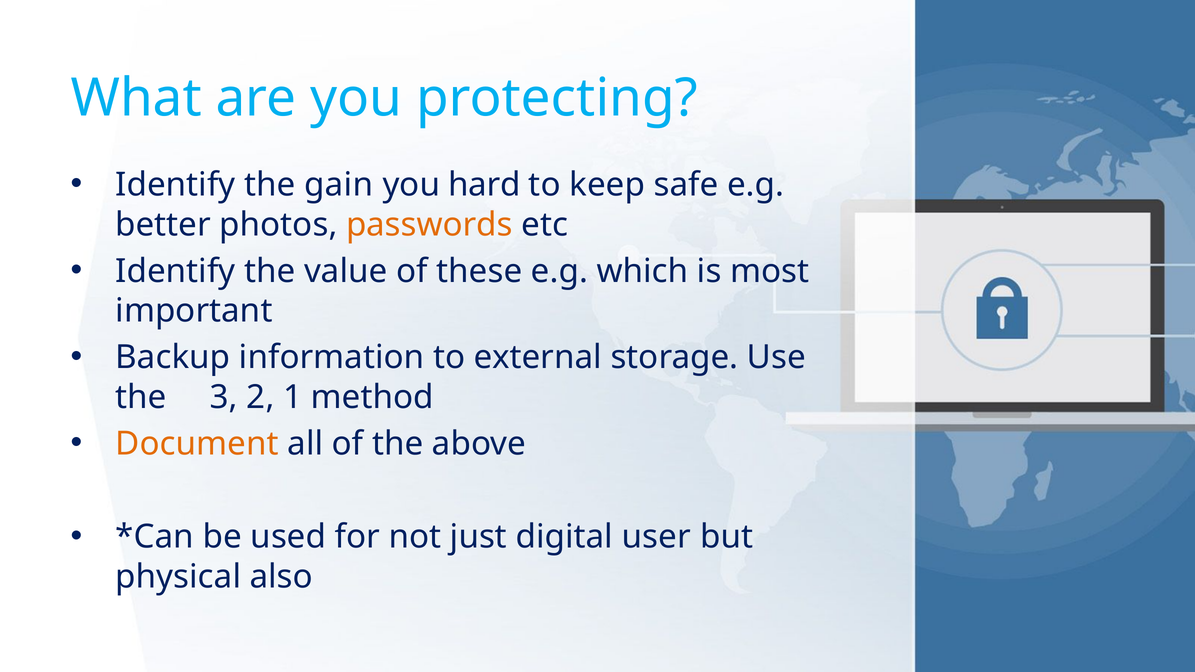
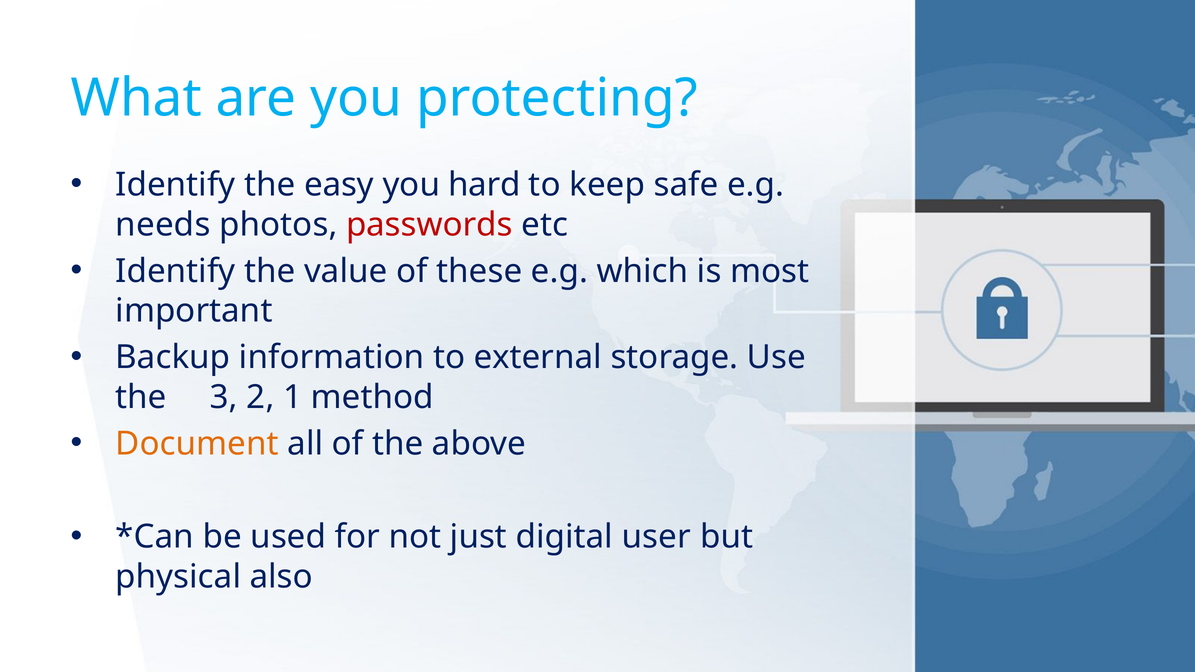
gain: gain -> easy
better: better -> needs
passwords colour: orange -> red
